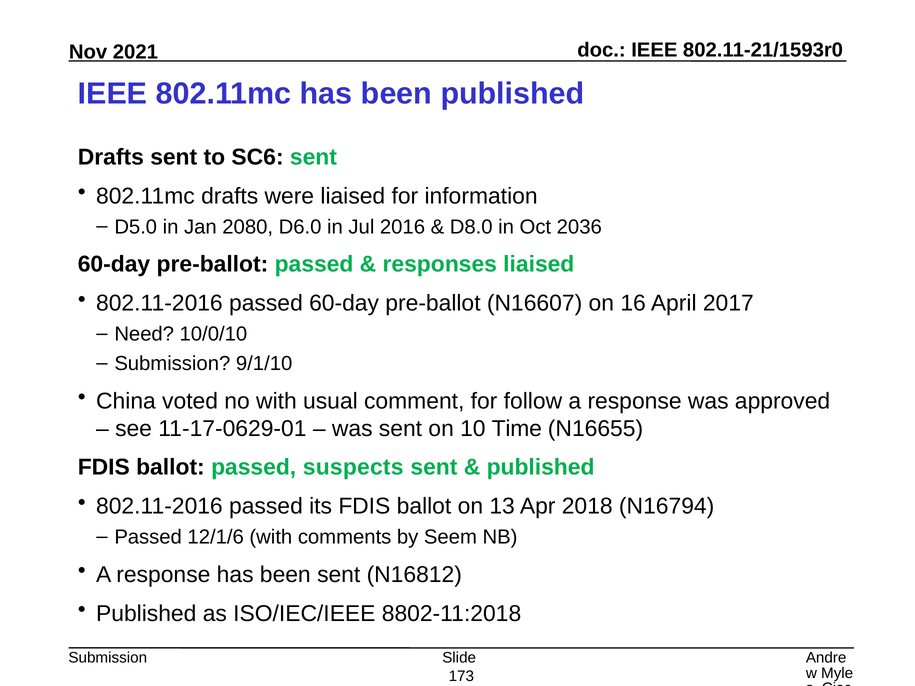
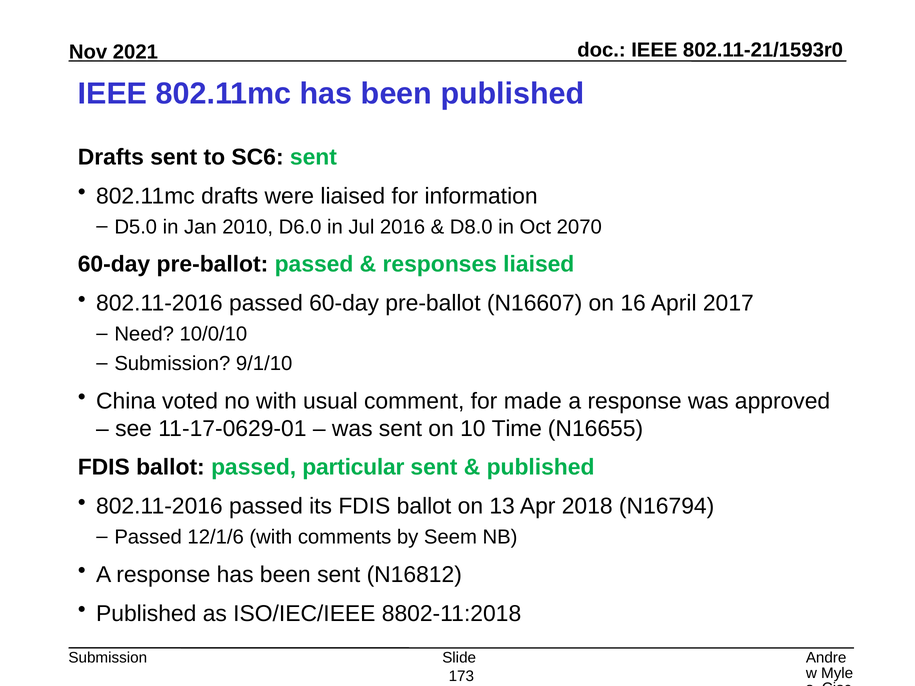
2080: 2080 -> 2010
2036: 2036 -> 2070
follow: follow -> made
suspects: suspects -> particular
